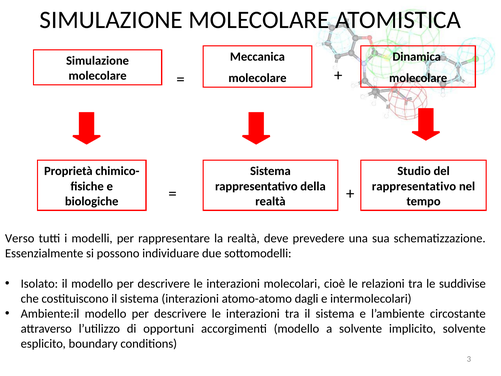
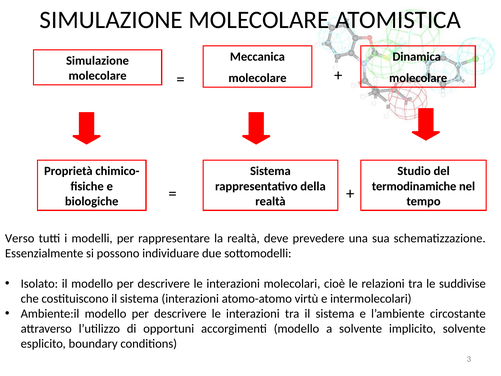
rappresentativo at (414, 186): rappresentativo -> termodinamiche
dagli: dagli -> virtù
